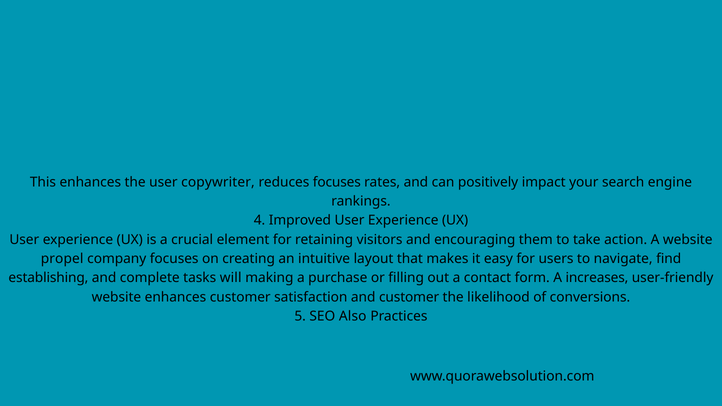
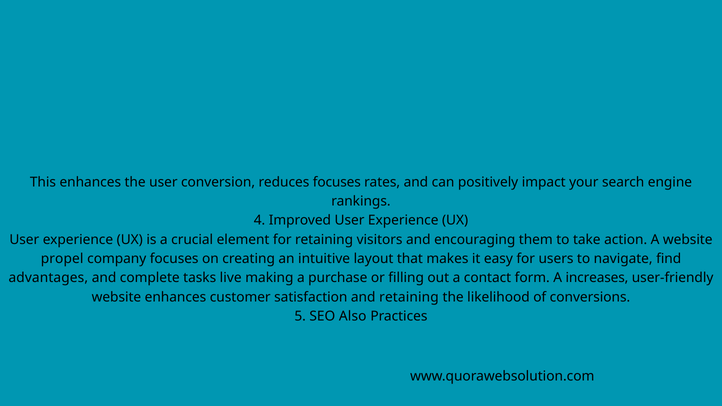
copywriter: copywriter -> conversion
establishing: establishing -> advantages
will: will -> live
and customer: customer -> retaining
